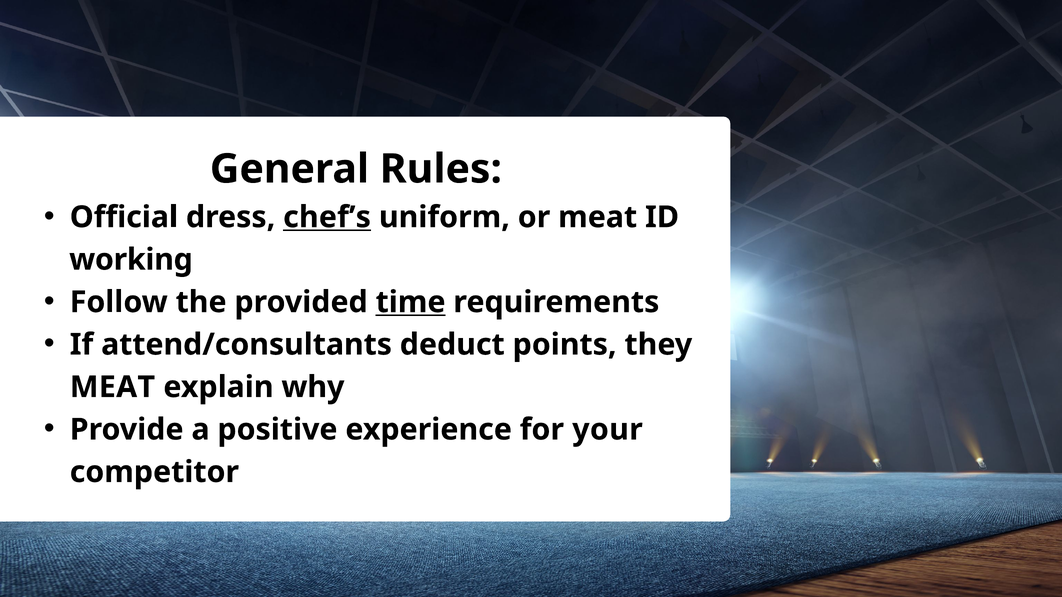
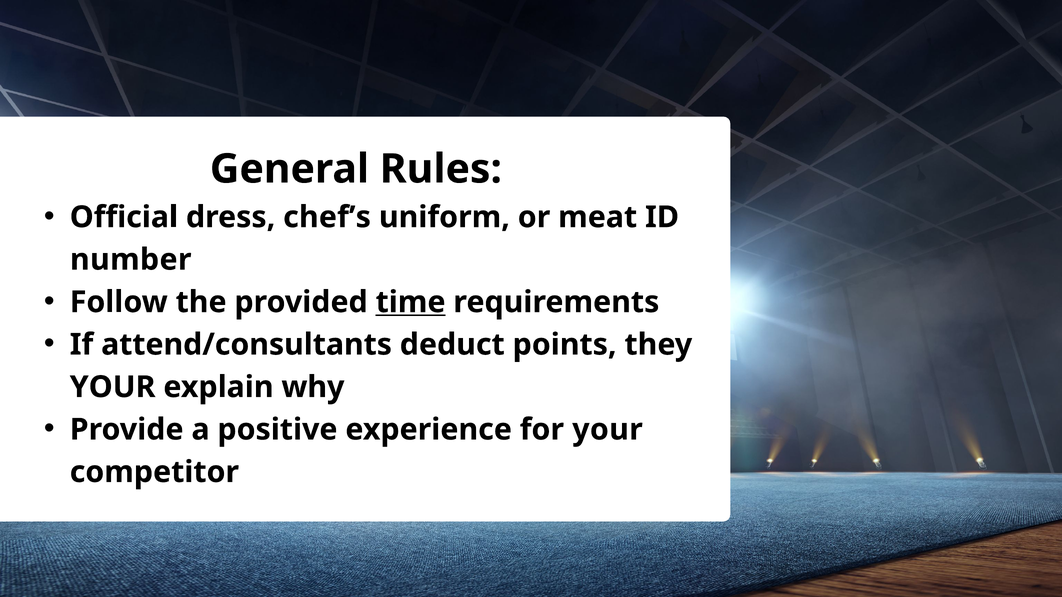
chef’s underline: present -> none
working: working -> number
MEAT at (112, 387): MEAT -> YOUR
